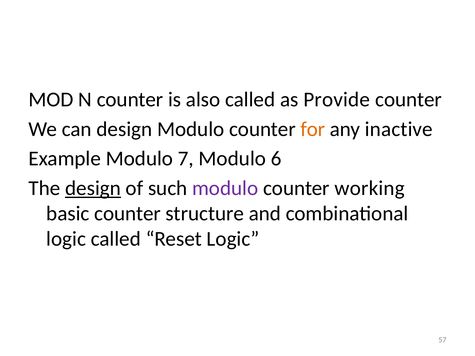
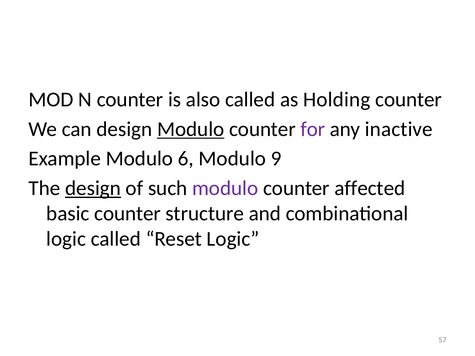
Provide: Provide -> Holding
Modulo at (191, 129) underline: none -> present
for colour: orange -> purple
7: 7 -> 6
6: 6 -> 9
working: working -> affected
